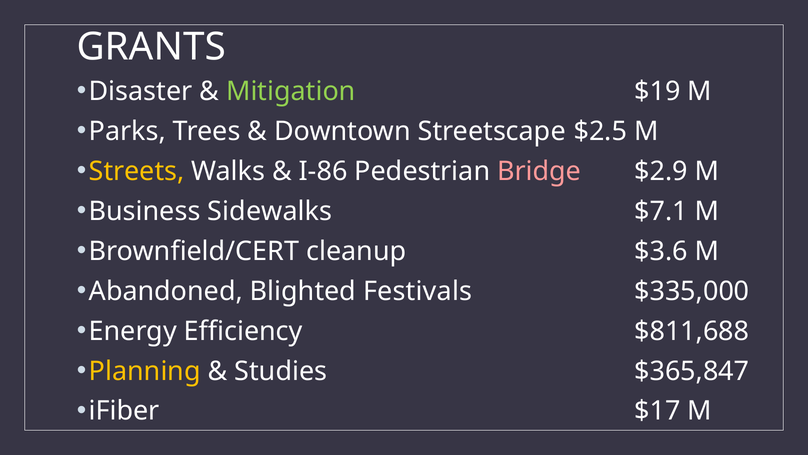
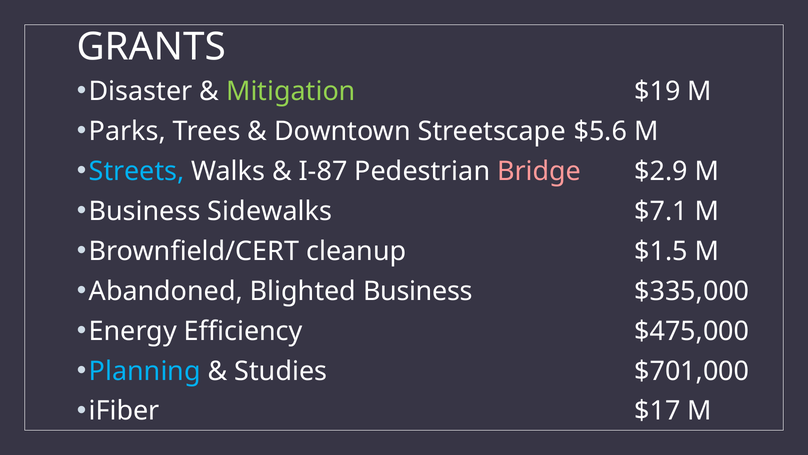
$2.5: $2.5 -> $5.6
Streets colour: yellow -> light blue
I-86: I-86 -> I-87
$3.6: $3.6 -> $1.5
Blighted Festivals: Festivals -> Business
$811,688: $811,688 -> $475,000
Planning colour: yellow -> light blue
$365,847: $365,847 -> $701,000
